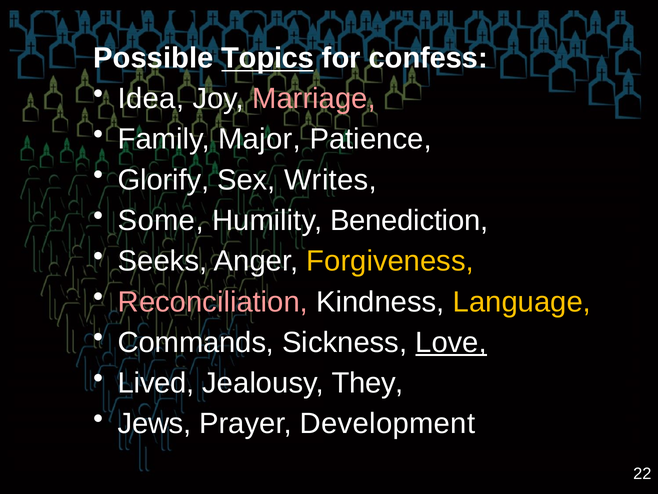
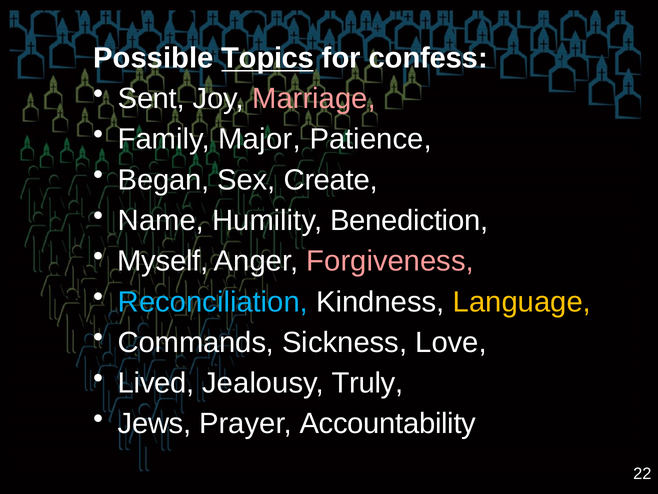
Idea: Idea -> Sent
Glorify: Glorify -> Began
Writes: Writes -> Create
Some: Some -> Name
Seeks: Seeks -> Myself
Forgiveness colour: yellow -> pink
Reconciliation colour: pink -> light blue
Love underline: present -> none
They: They -> Truly
Development: Development -> Accountability
